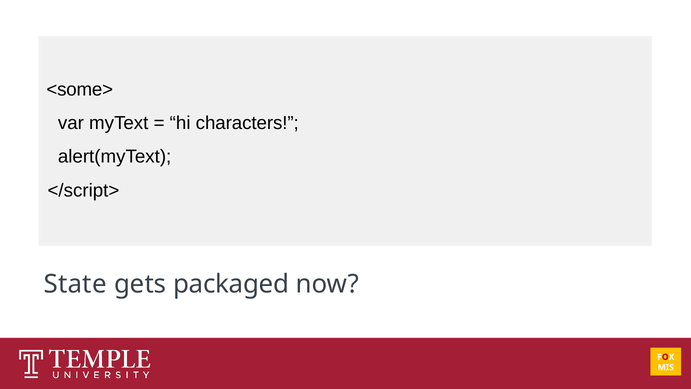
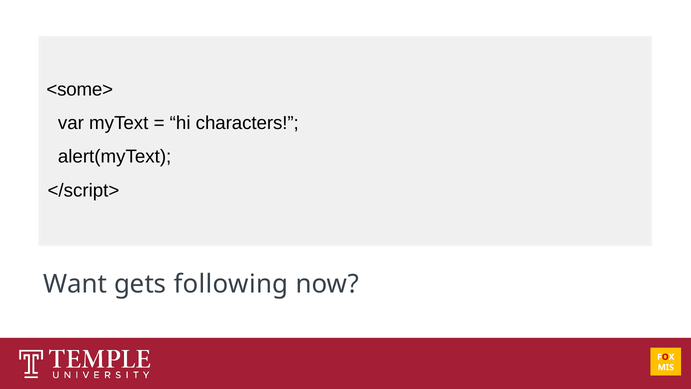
State: State -> Want
packaged: packaged -> following
